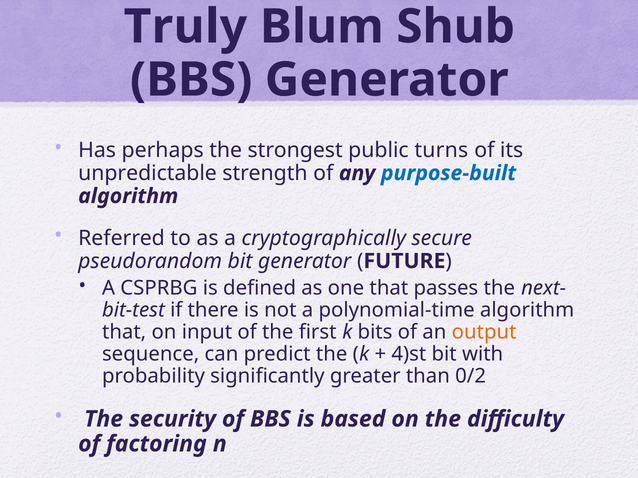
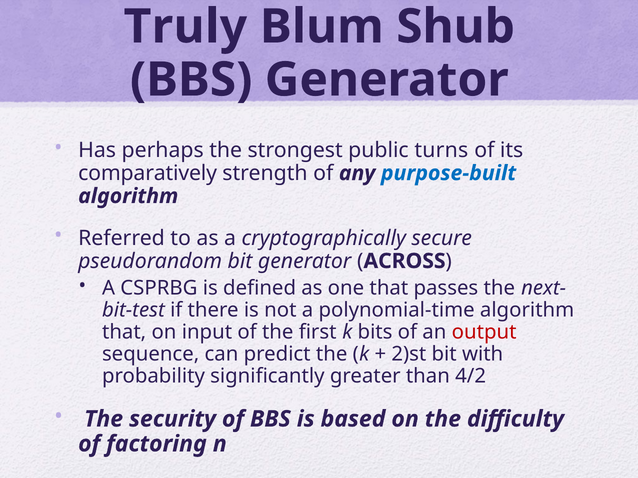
unpredictable: unpredictable -> comparatively
FUTURE: FUTURE -> ACROSS
output colour: orange -> red
4)st: 4)st -> 2)st
0/2: 0/2 -> 4/2
